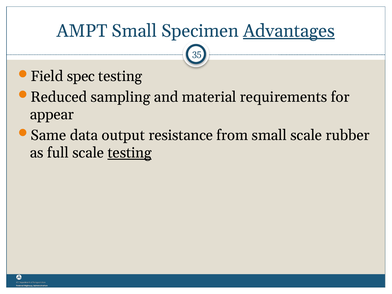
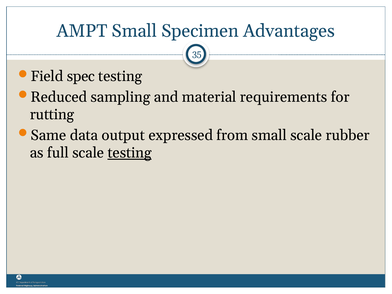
Advantages underline: present -> none
appear: appear -> rutting
resistance: resistance -> expressed
